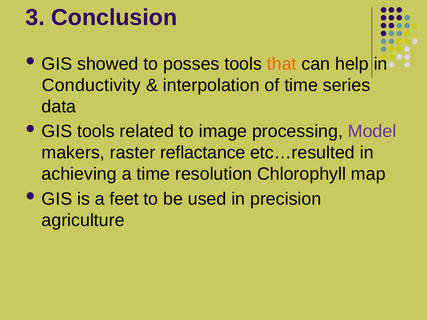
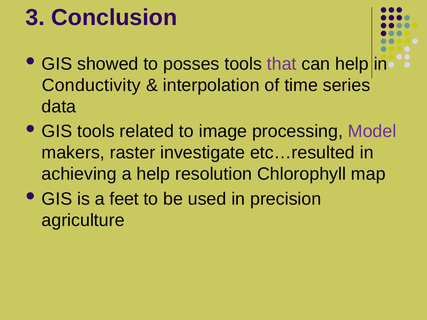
that colour: orange -> purple
reflactance: reflactance -> investigate
a time: time -> help
